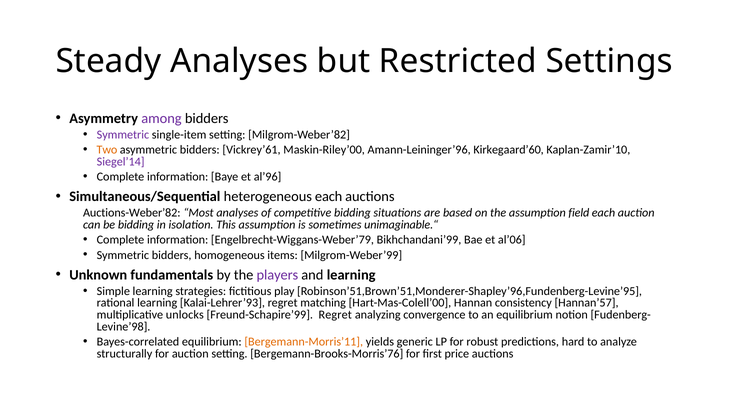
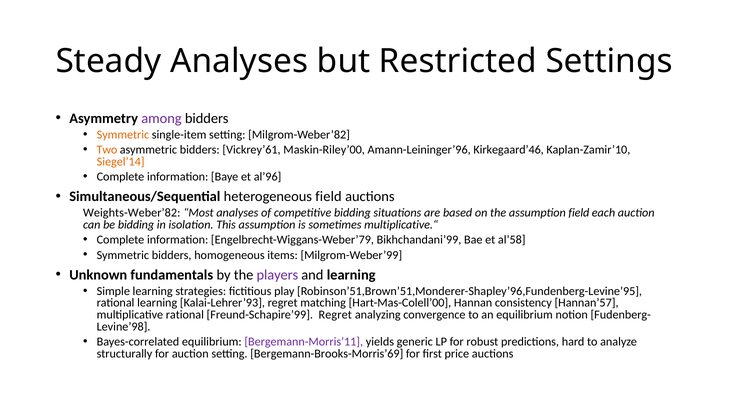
Symmetric at (123, 135) colour: purple -> orange
Kirkegaard’60: Kirkegaard’60 -> Kirkegaard’46
Siegel’14 colour: purple -> orange
heterogeneous each: each -> field
Auctions-Weber’82: Auctions-Weber’82 -> Weights-Weber’82
unimaginable.“: unimaginable.“ -> multiplicative.“
al’06: al’06 -> al’58
multiplicative unlocks: unlocks -> rational
Bergemann-Morris’11 colour: orange -> purple
Bergemann-Brooks-Morris’76: Bergemann-Brooks-Morris’76 -> Bergemann-Brooks-Morris’69
